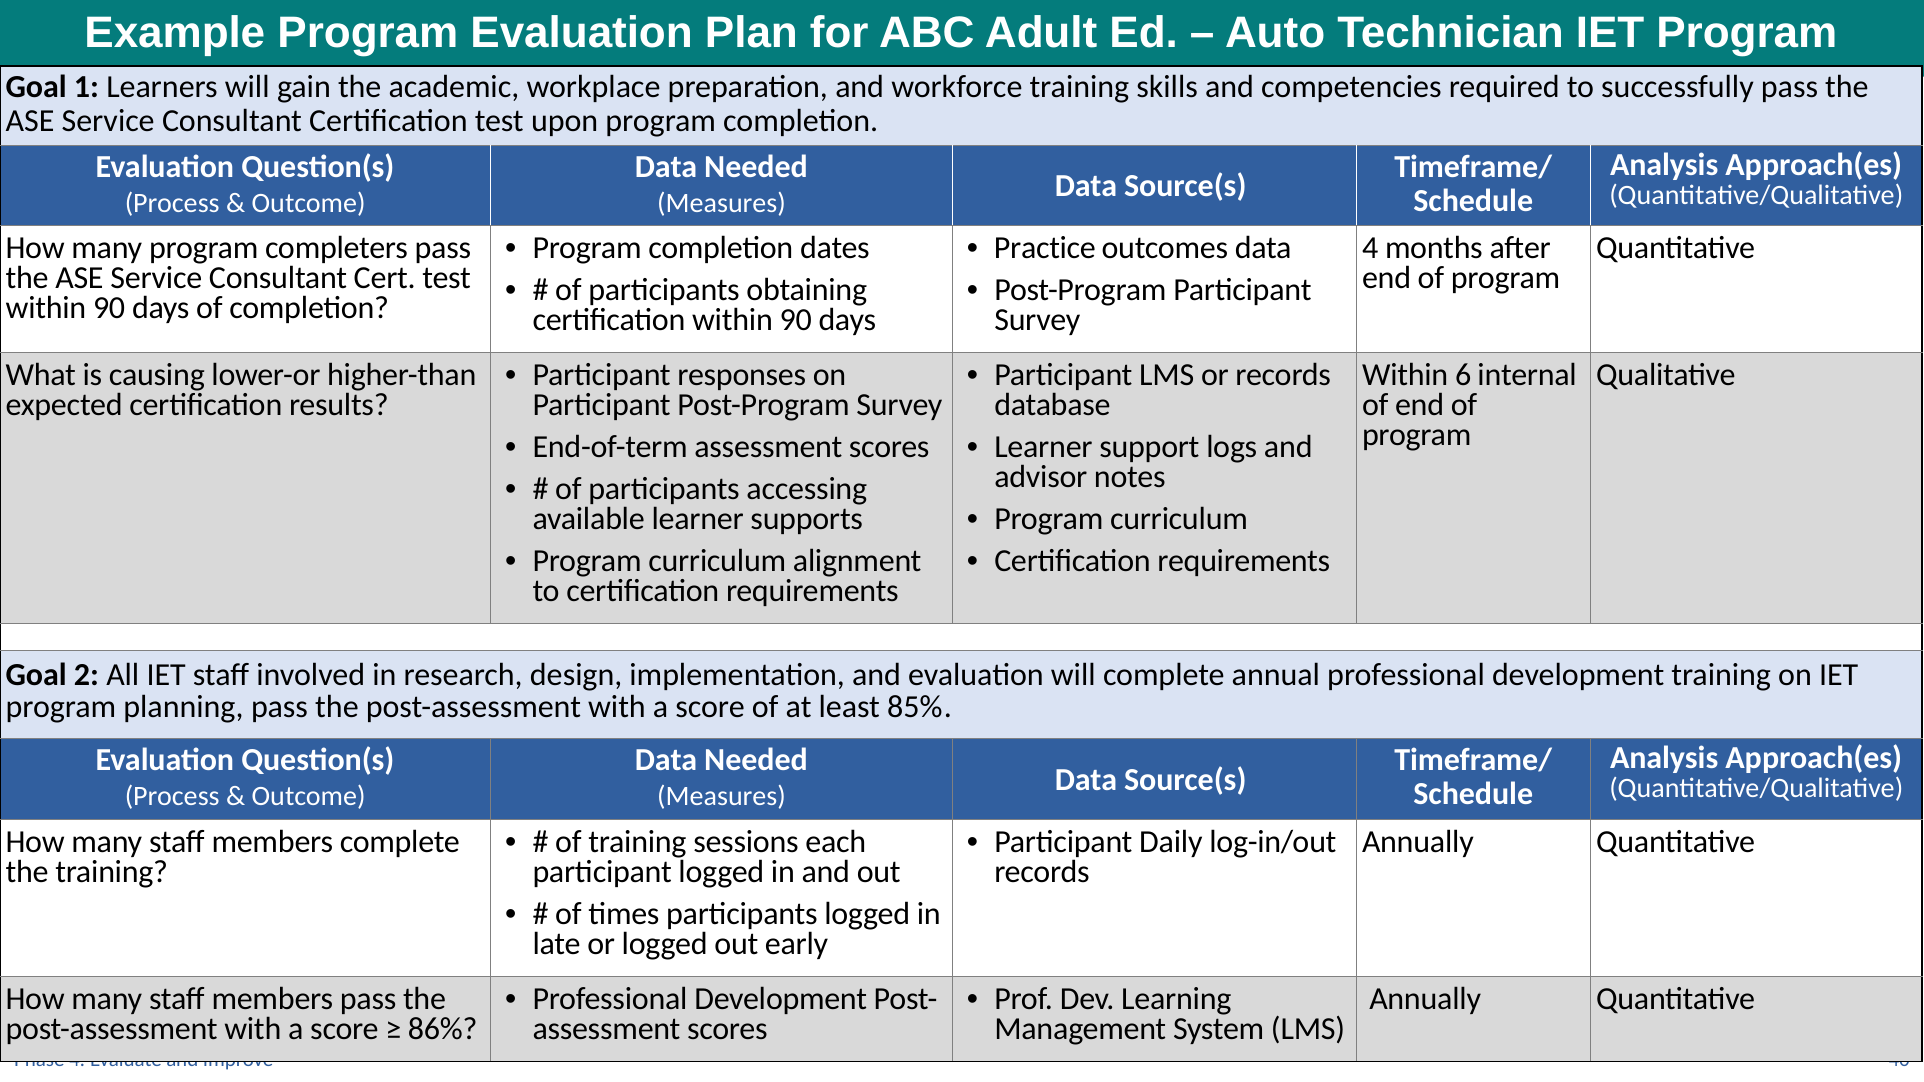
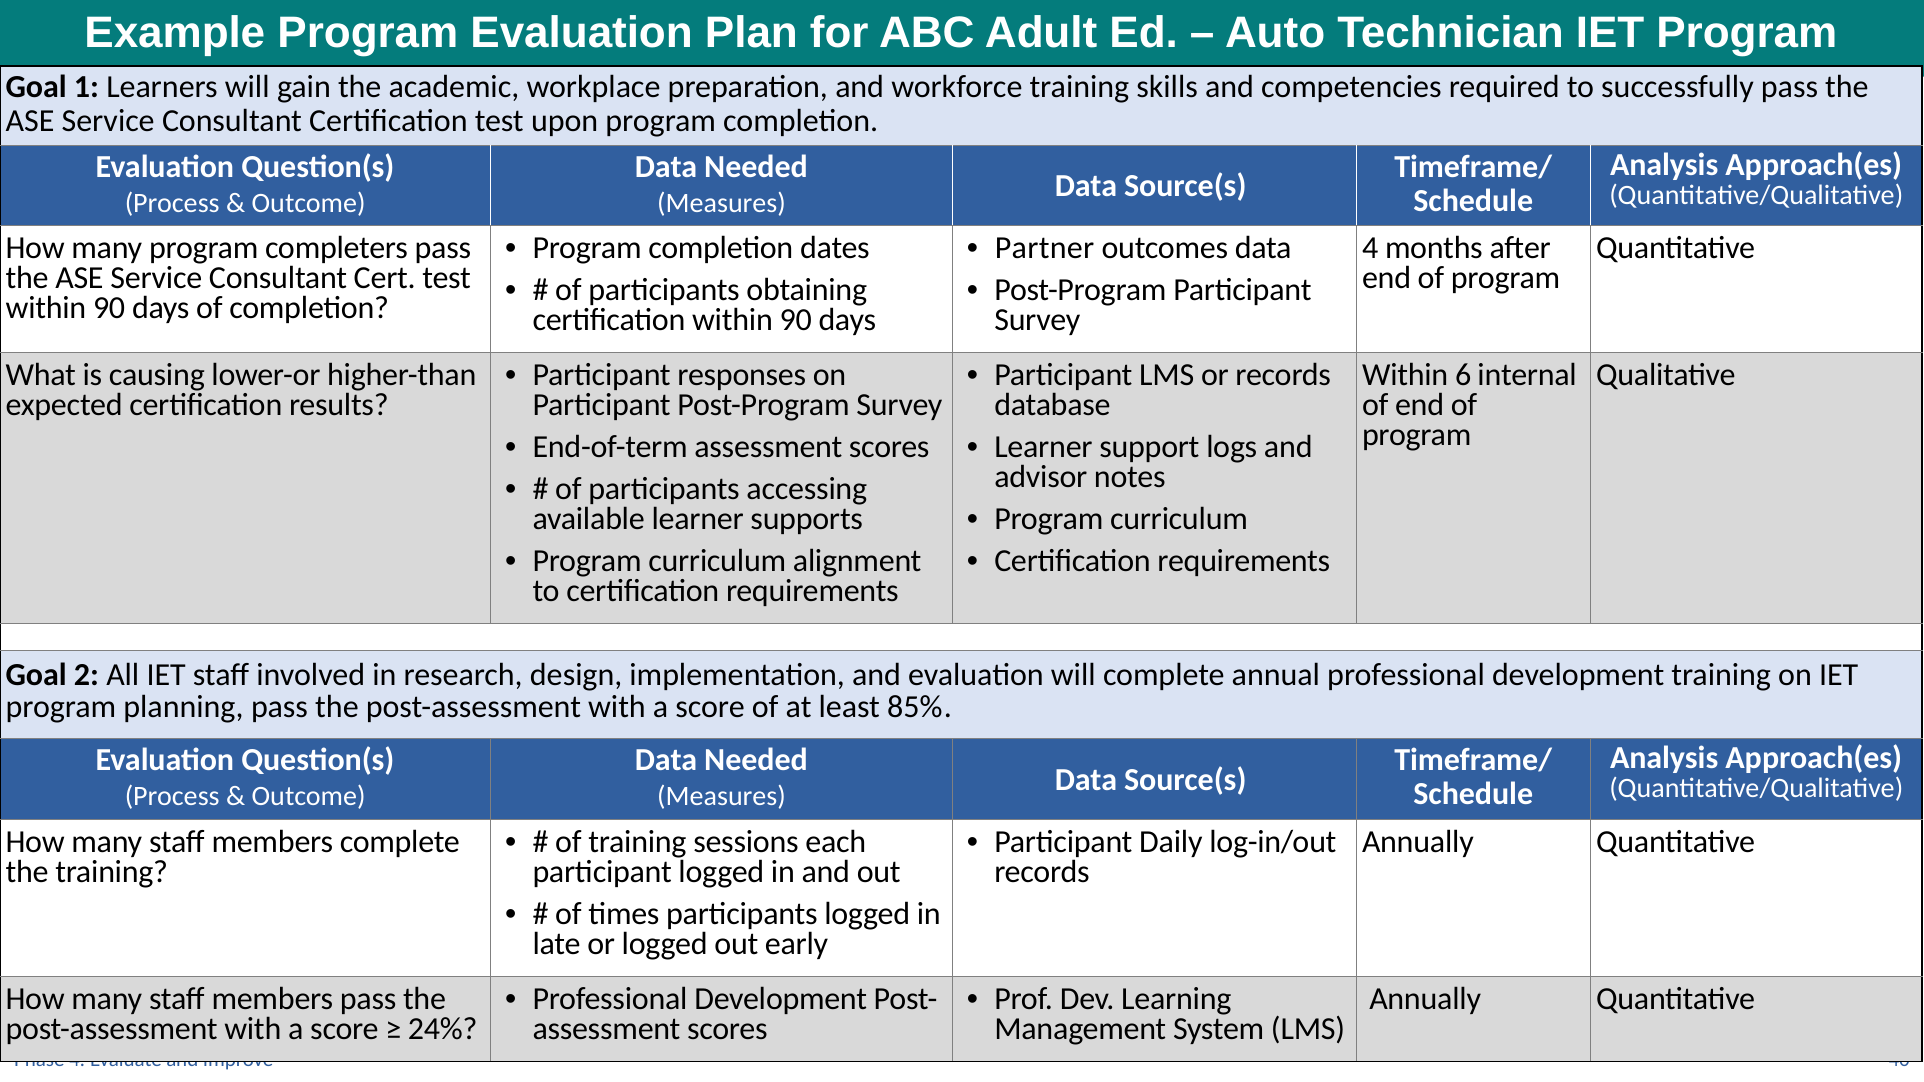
Practice: Practice -> Partner
86%: 86% -> 24%
